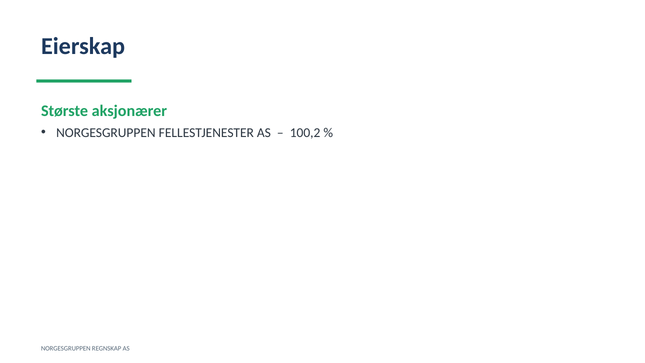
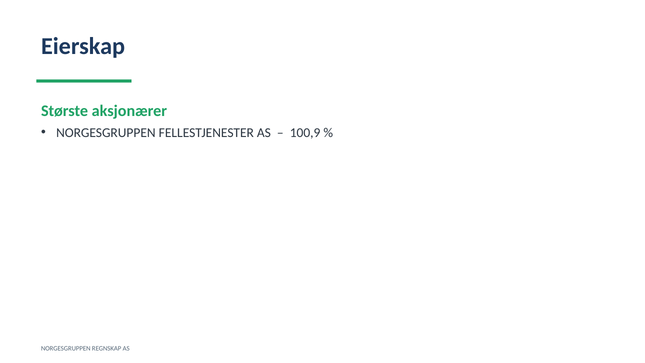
100,2: 100,2 -> 100,9
